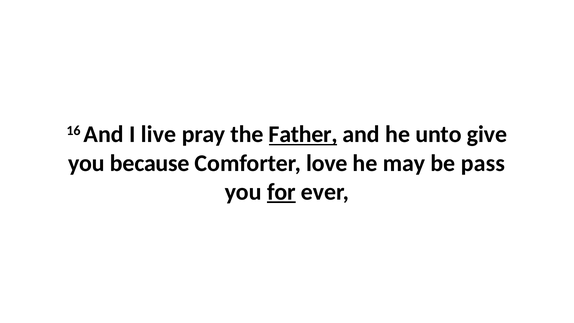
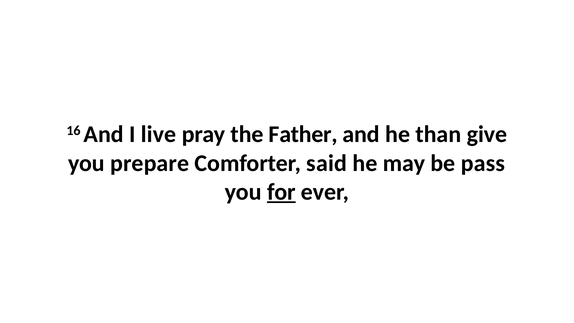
Father underline: present -> none
unto: unto -> than
because: because -> prepare
love: love -> said
